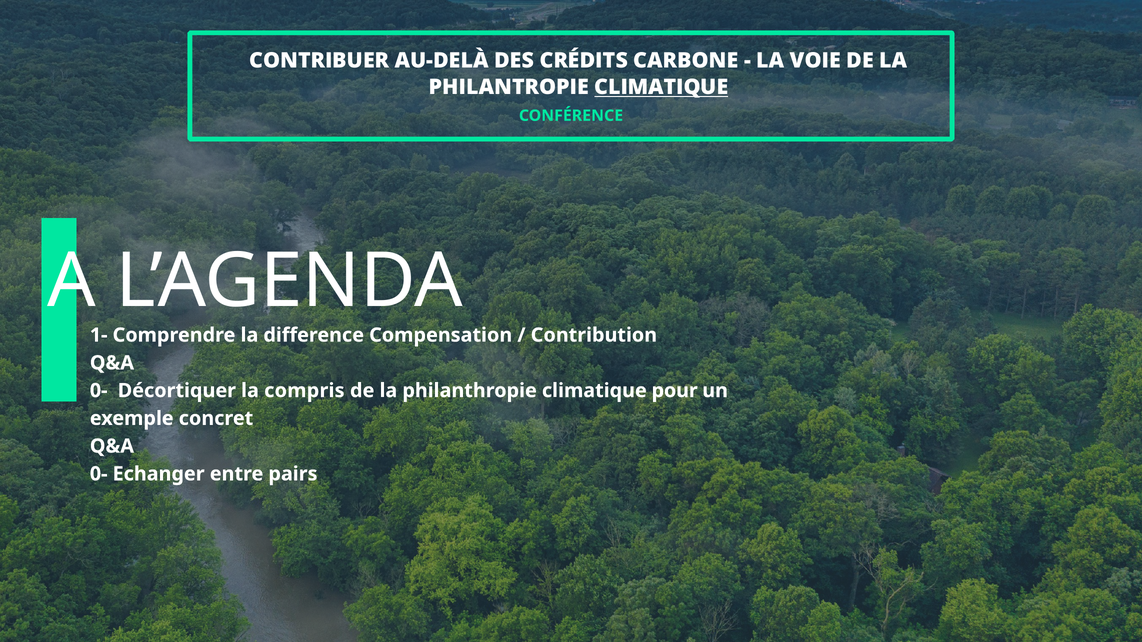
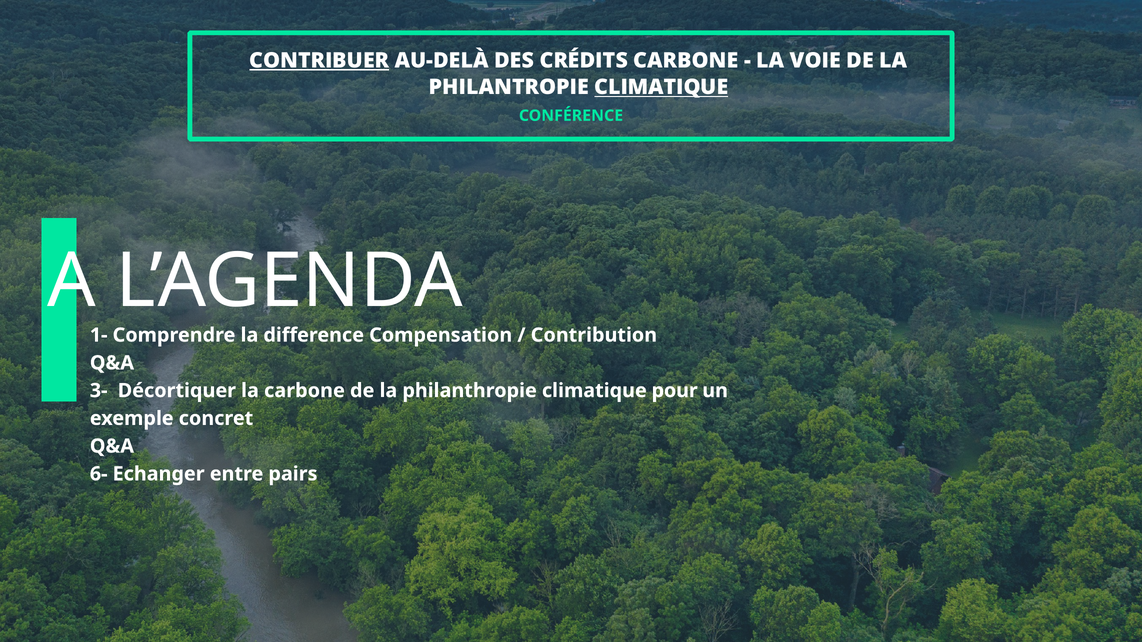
CONTRIBUER underline: none -> present
0- at (99, 391): 0- -> 3-
la compris: compris -> carbone
0- at (99, 474): 0- -> 6-
